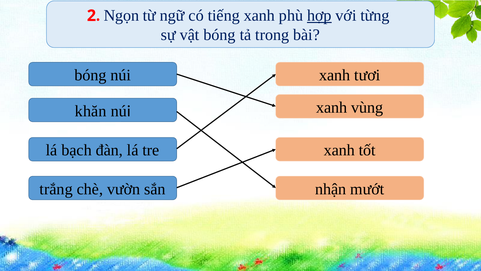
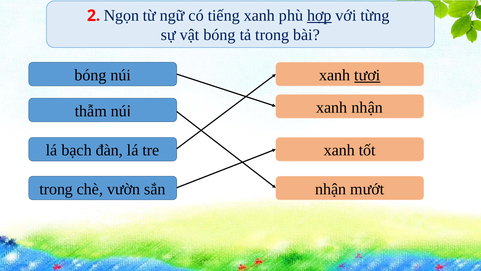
tươi underline: none -> present
xanh vùng: vùng -> nhận
khăn: khăn -> thẫm
trắng at (56, 189): trắng -> trong
